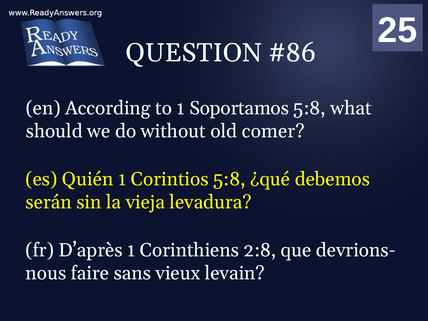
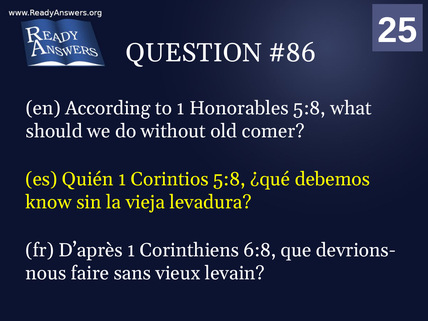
Soportamos: Soportamos -> Honorables
serán: serán -> know
2:8: 2:8 -> 6:8
